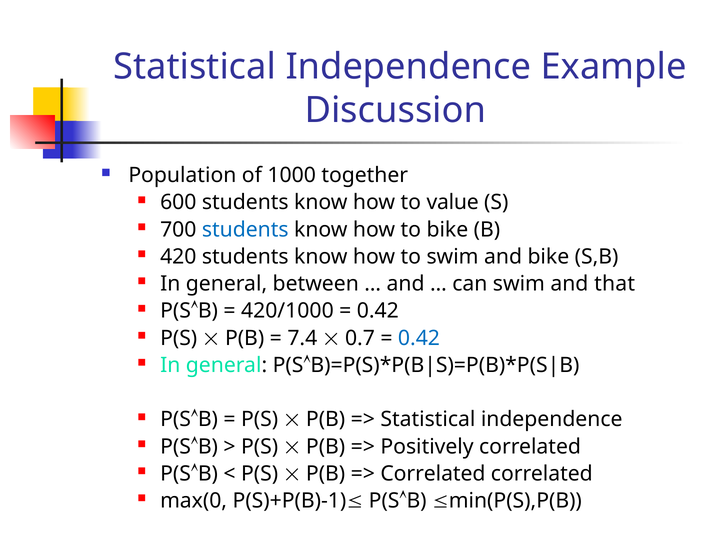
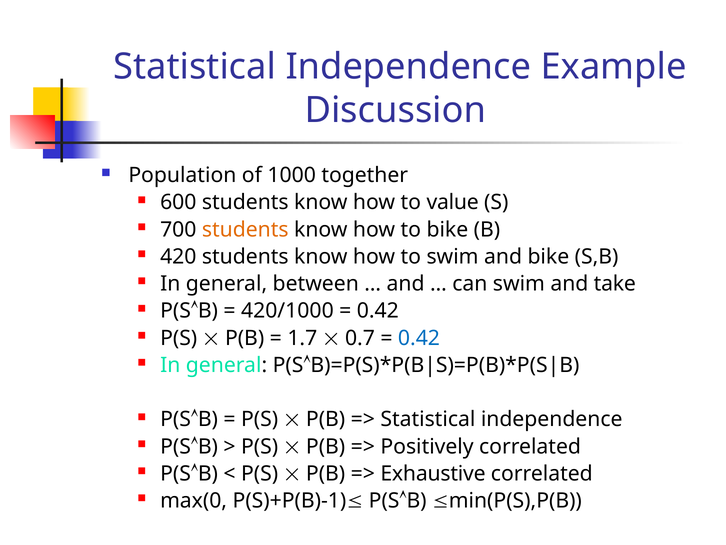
students at (245, 229) colour: blue -> orange
that: that -> take
7.4: 7.4 -> 1.7
Correlated at (433, 473): Correlated -> Exhaustive
